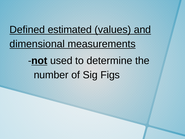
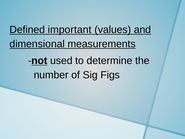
estimated: estimated -> important
